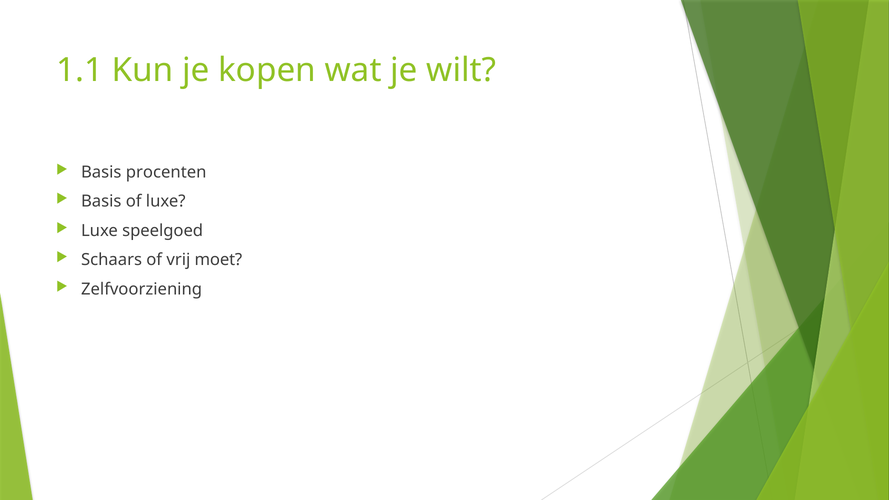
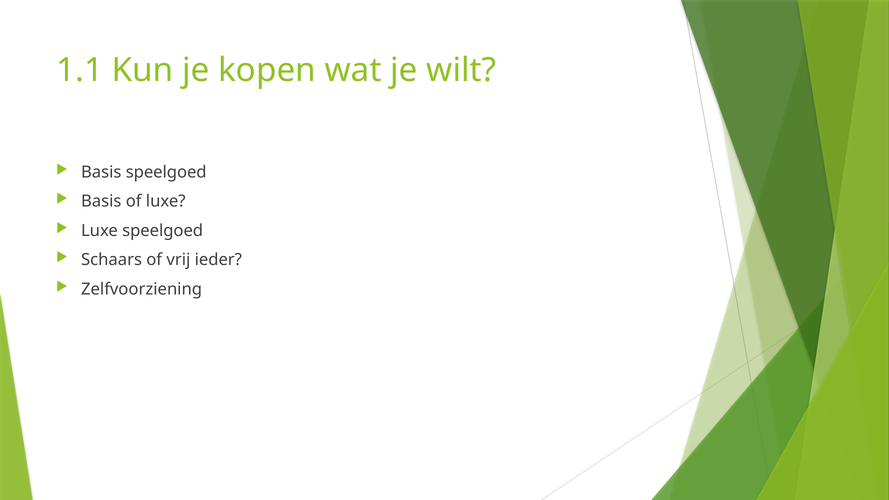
Basis procenten: procenten -> speelgoed
moet: moet -> ieder
